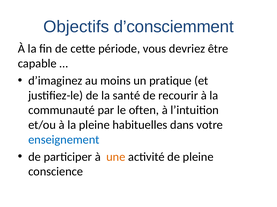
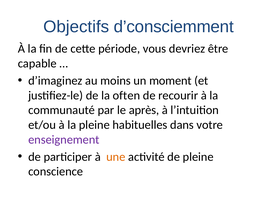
pratique: pratique -> moment
santé: santé -> often
often: often -> après
enseignement colour: blue -> purple
